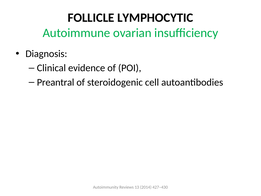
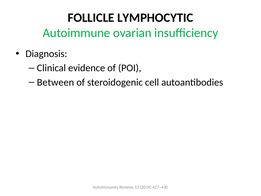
Preantral: Preantral -> Between
